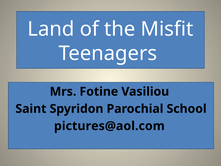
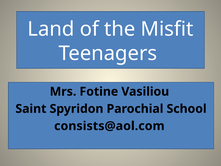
pictures@aol.com: pictures@aol.com -> consists@aol.com
